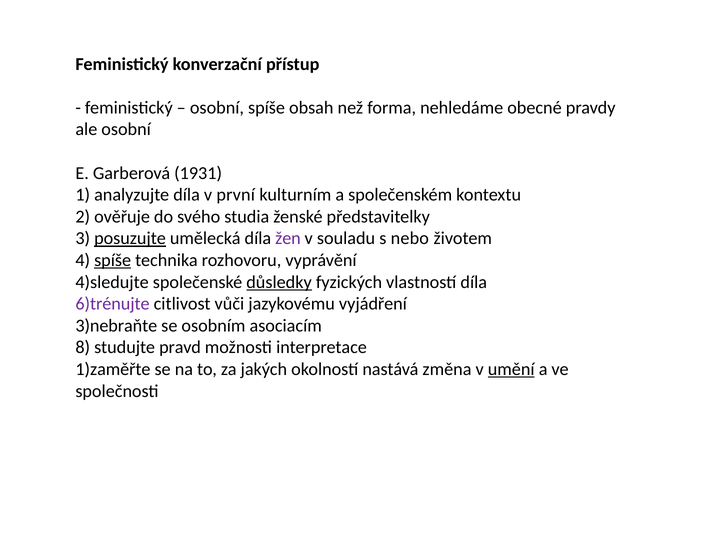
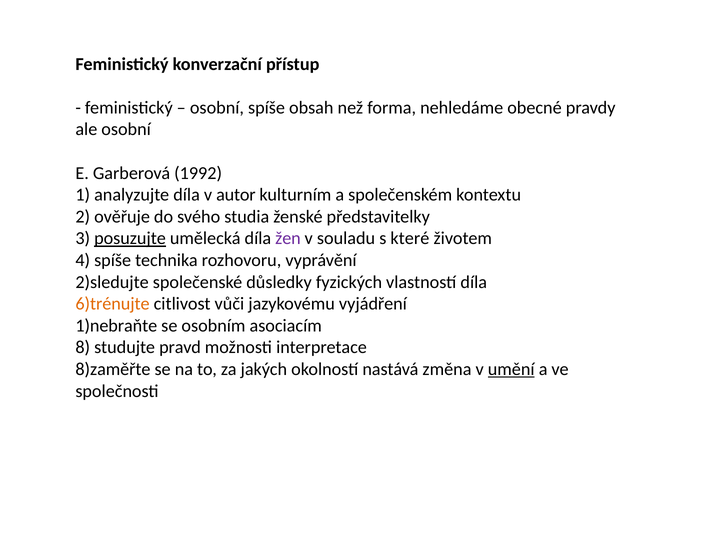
1931: 1931 -> 1992
první: první -> autor
nebo: nebo -> které
spíše at (113, 260) underline: present -> none
4)sledujte: 4)sledujte -> 2)sledujte
důsledky underline: present -> none
6)trénujte colour: purple -> orange
3)nebraňte: 3)nebraňte -> 1)nebraňte
1)zaměřte: 1)zaměřte -> 8)zaměřte
